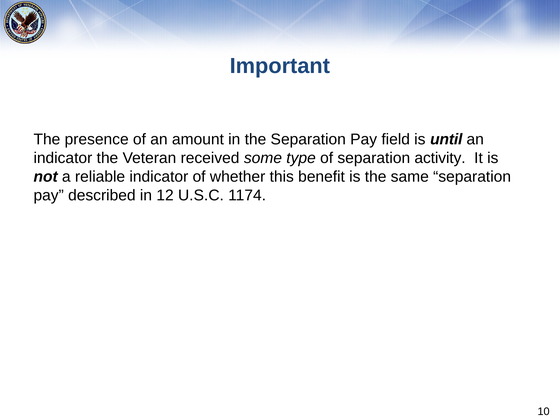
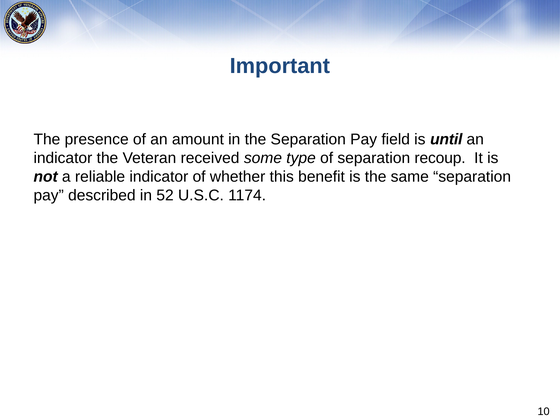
activity: activity -> recoup
12: 12 -> 52
